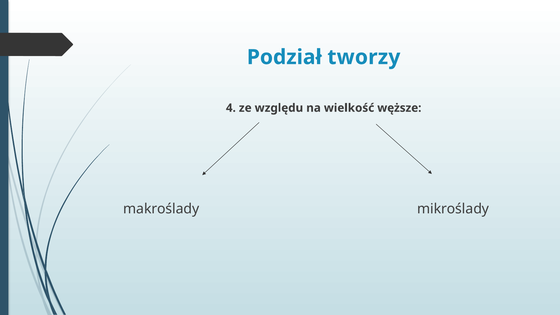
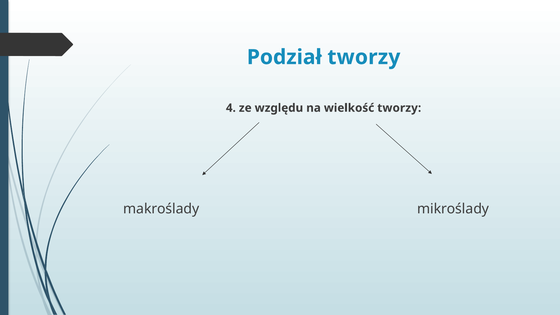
wielkość węższe: węższe -> tworzy
